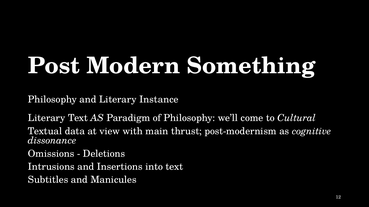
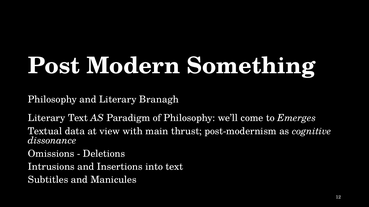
Instance: Instance -> Branagh
Cultural: Cultural -> Emerges
